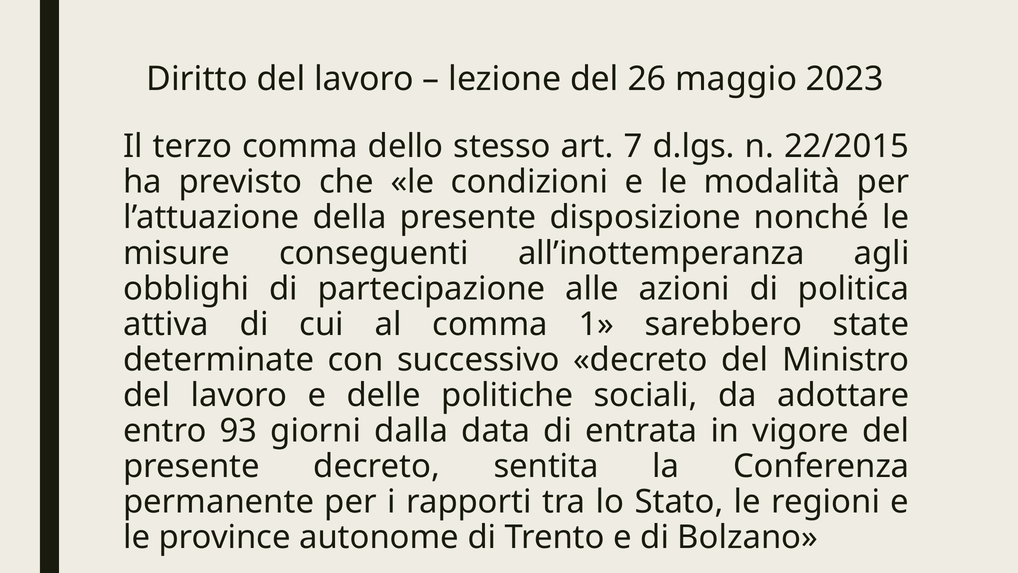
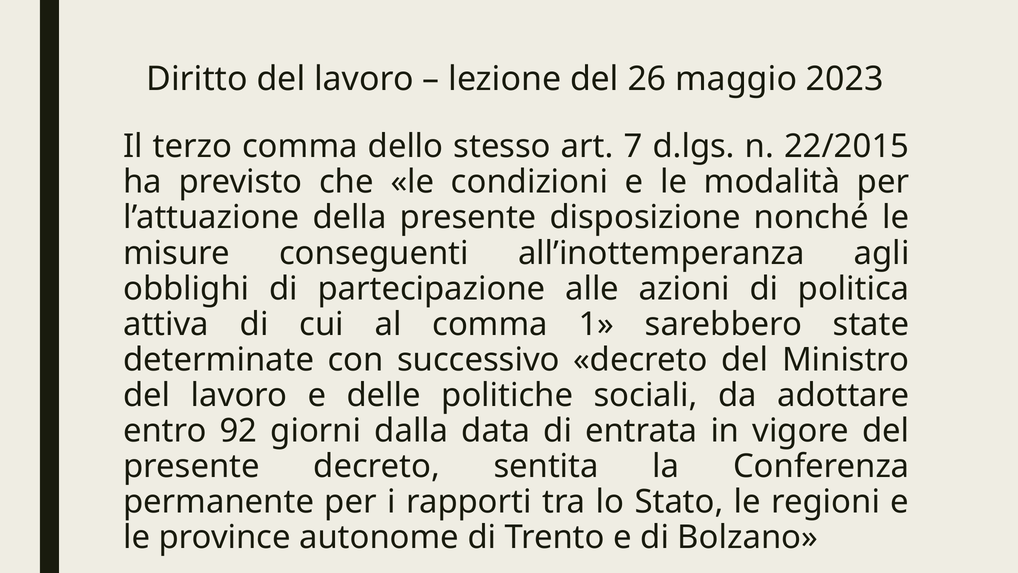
93: 93 -> 92
